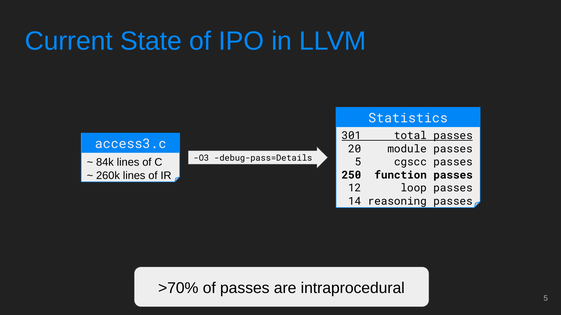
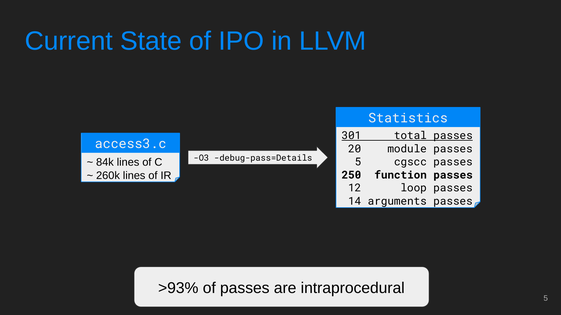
reasoning: reasoning -> arguments
>70%: >70% -> >93%
